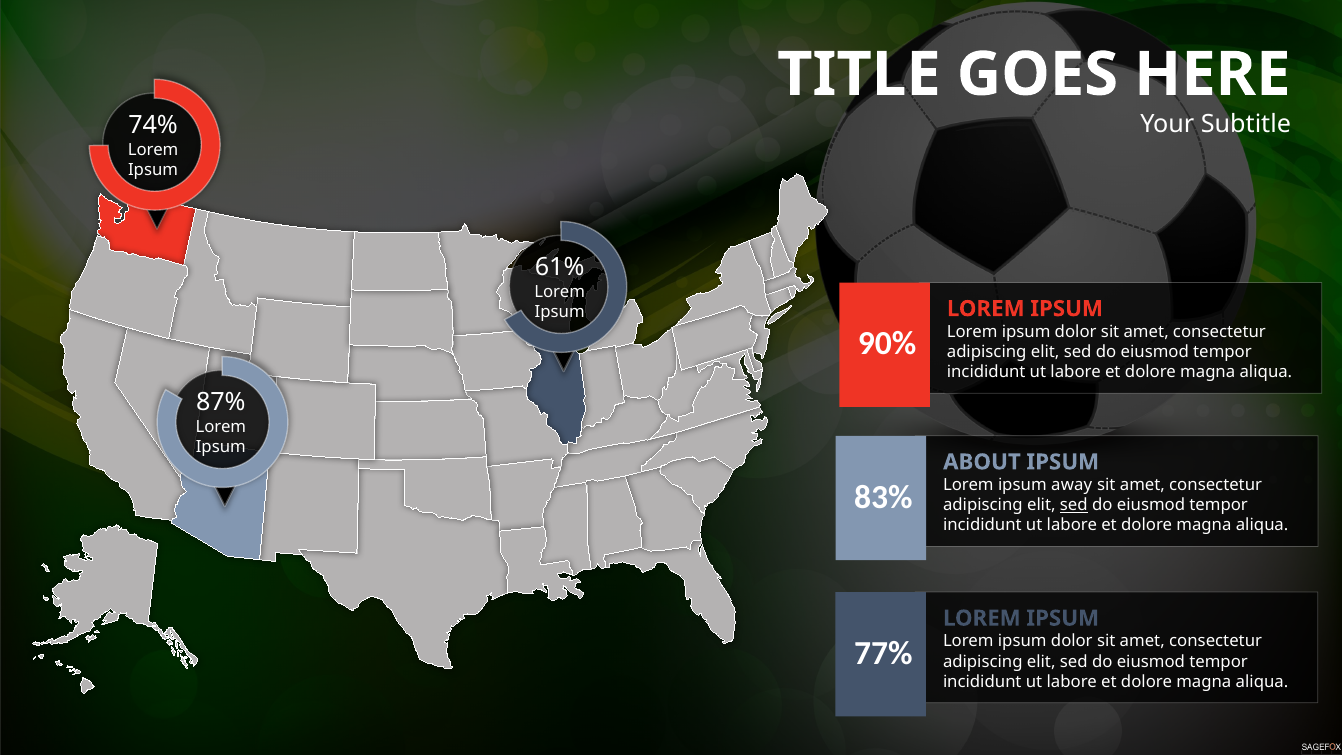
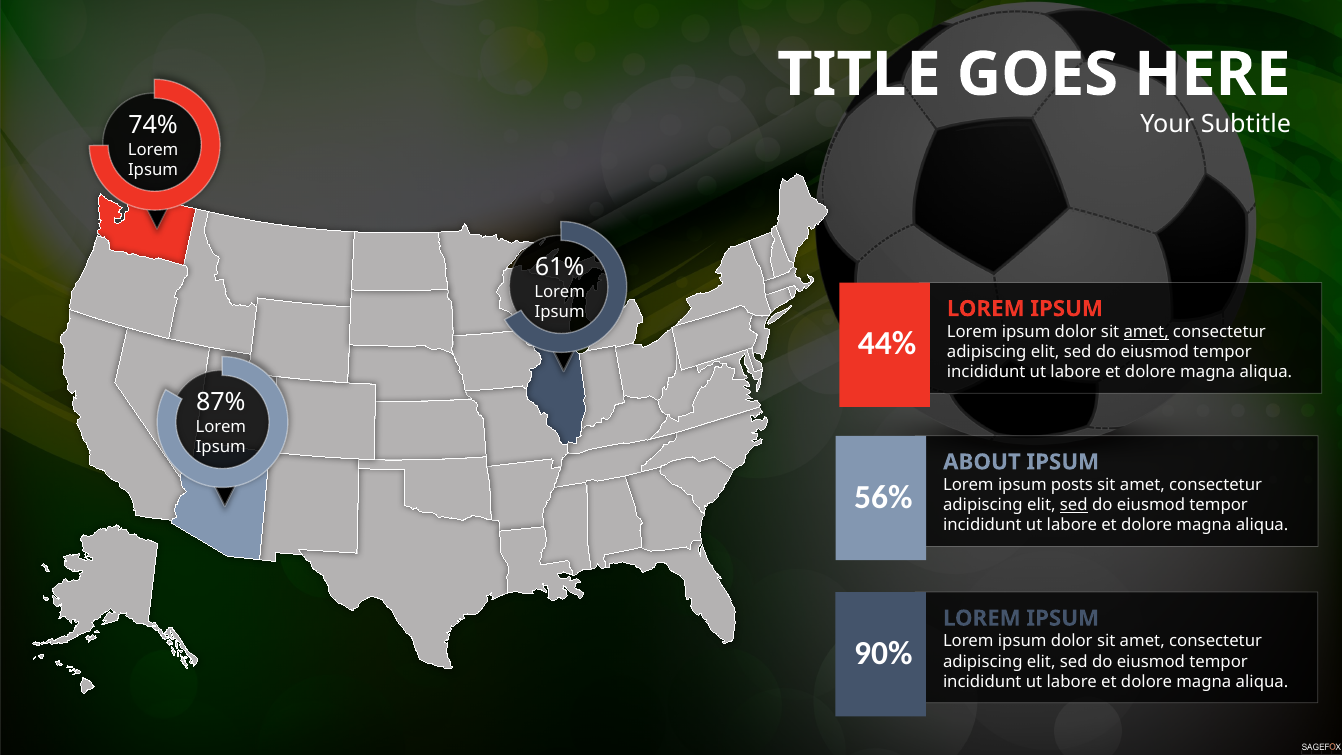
amet at (1146, 332) underline: none -> present
90%: 90% -> 44%
away: away -> posts
83%: 83% -> 56%
77%: 77% -> 90%
